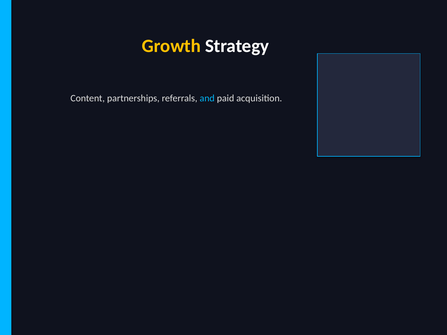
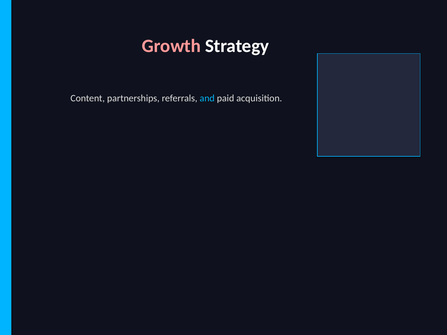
Growth colour: yellow -> pink
